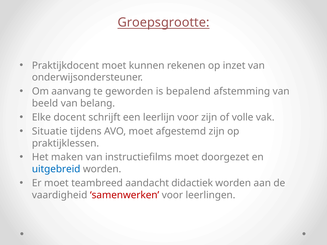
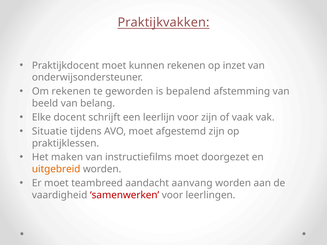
Groepsgrootte: Groepsgrootte -> Praktijkvakken
Om aanvang: aanvang -> rekenen
volle: volle -> vaak
uitgebreid colour: blue -> orange
didactiek: didactiek -> aanvang
